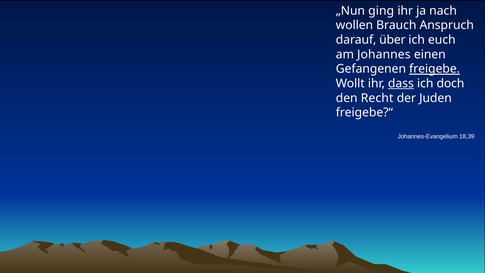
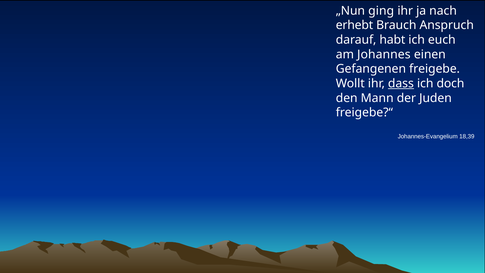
wollen: wollen -> erhebt
über: über -> habt
freigebe underline: present -> none
Recht: Recht -> Mann
